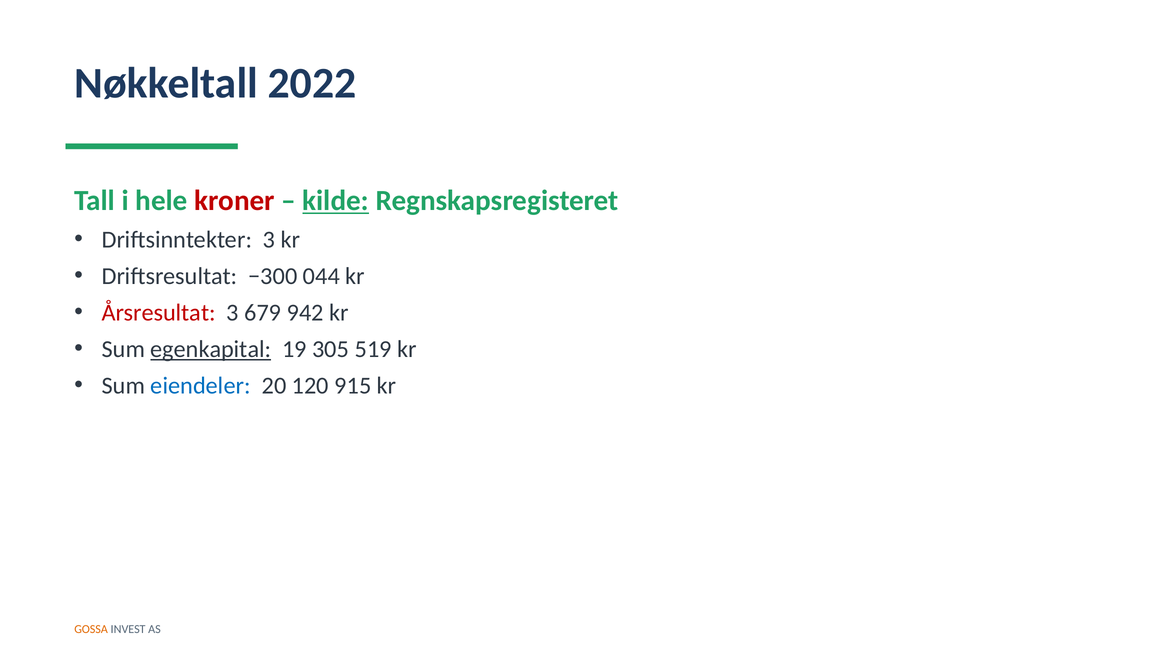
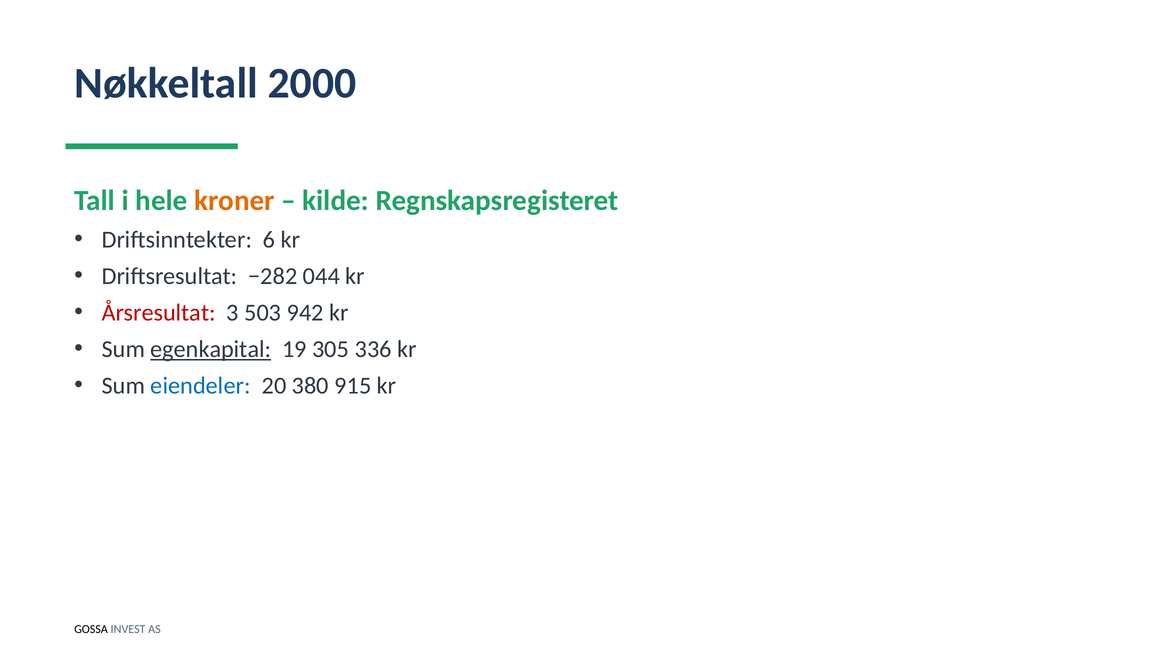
2022: 2022 -> 2000
kroner colour: red -> orange
kilde underline: present -> none
Driftsinntekter 3: 3 -> 6
−300: −300 -> −282
679: 679 -> 503
519: 519 -> 336
120: 120 -> 380
GOSSA colour: orange -> black
